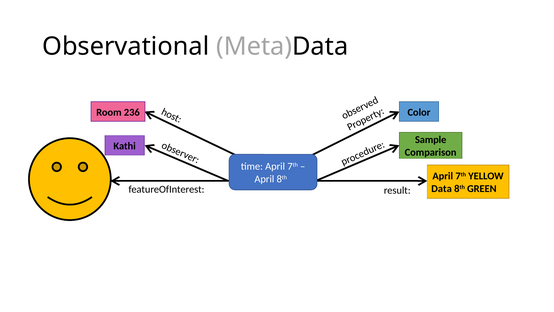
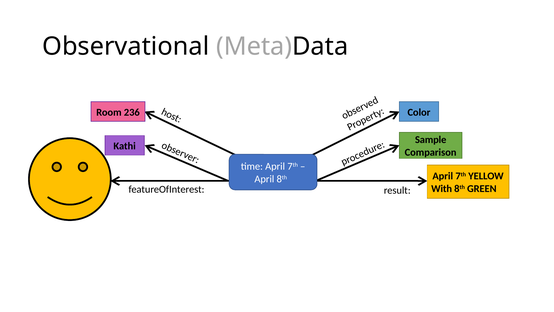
Data: Data -> With
